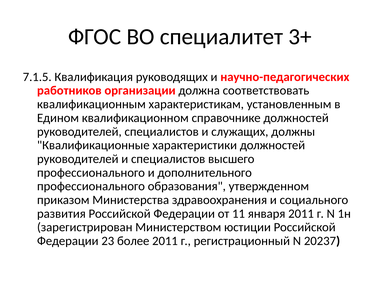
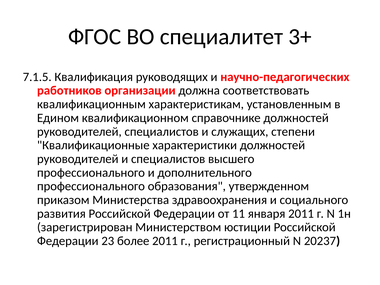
должны: должны -> степени
